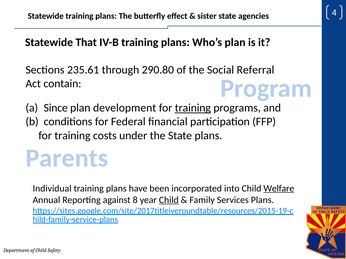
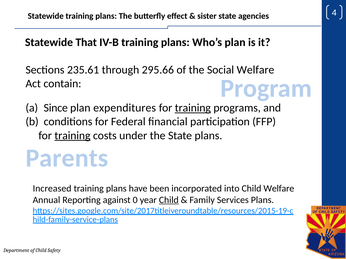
290.80: 290.80 -> 295.66
Social Referral: Referral -> Welfare
development: development -> expenditures
training at (72, 136) underline: none -> present
Individual: Individual -> Increased
Welfare at (279, 189) underline: present -> none
8: 8 -> 0
